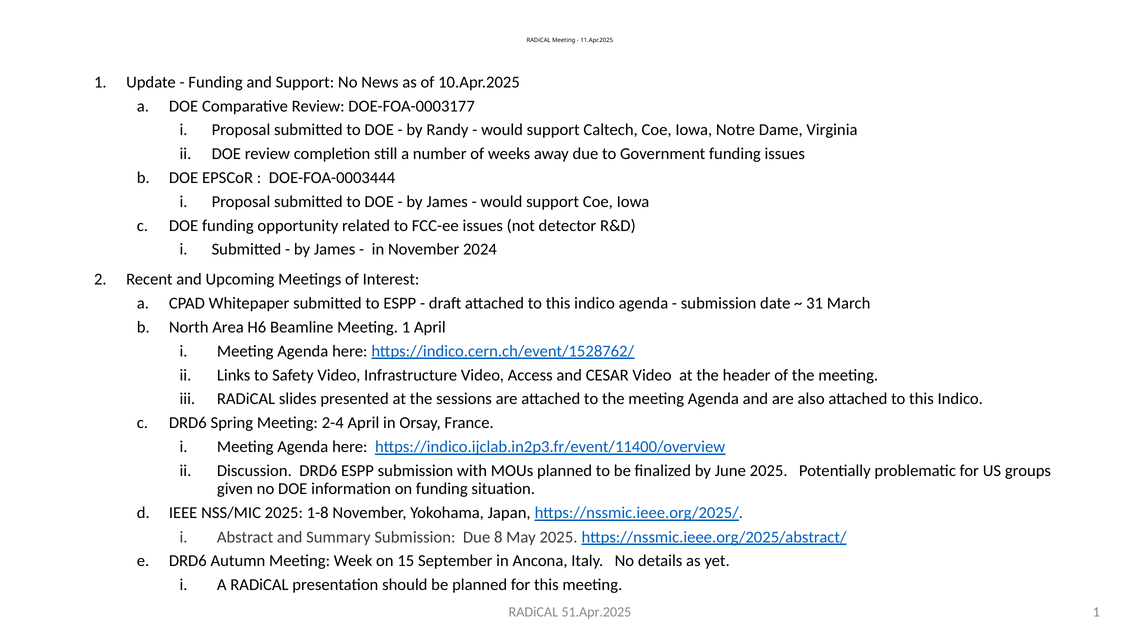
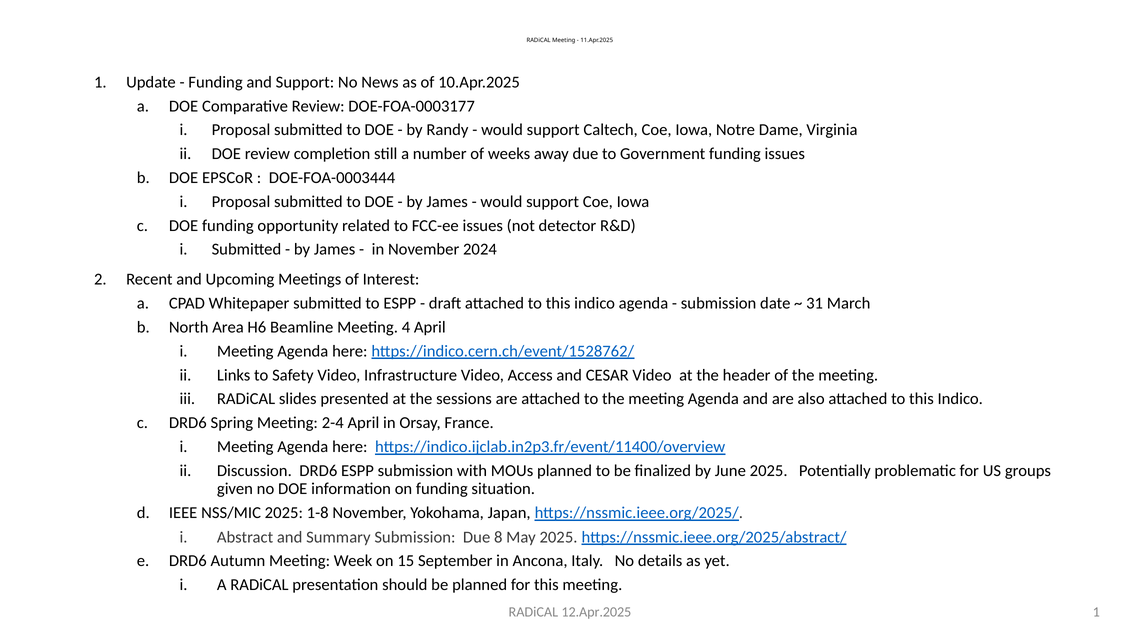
Meeting 1: 1 -> 4
51.Apr.2025: 51.Apr.2025 -> 12.Apr.2025
